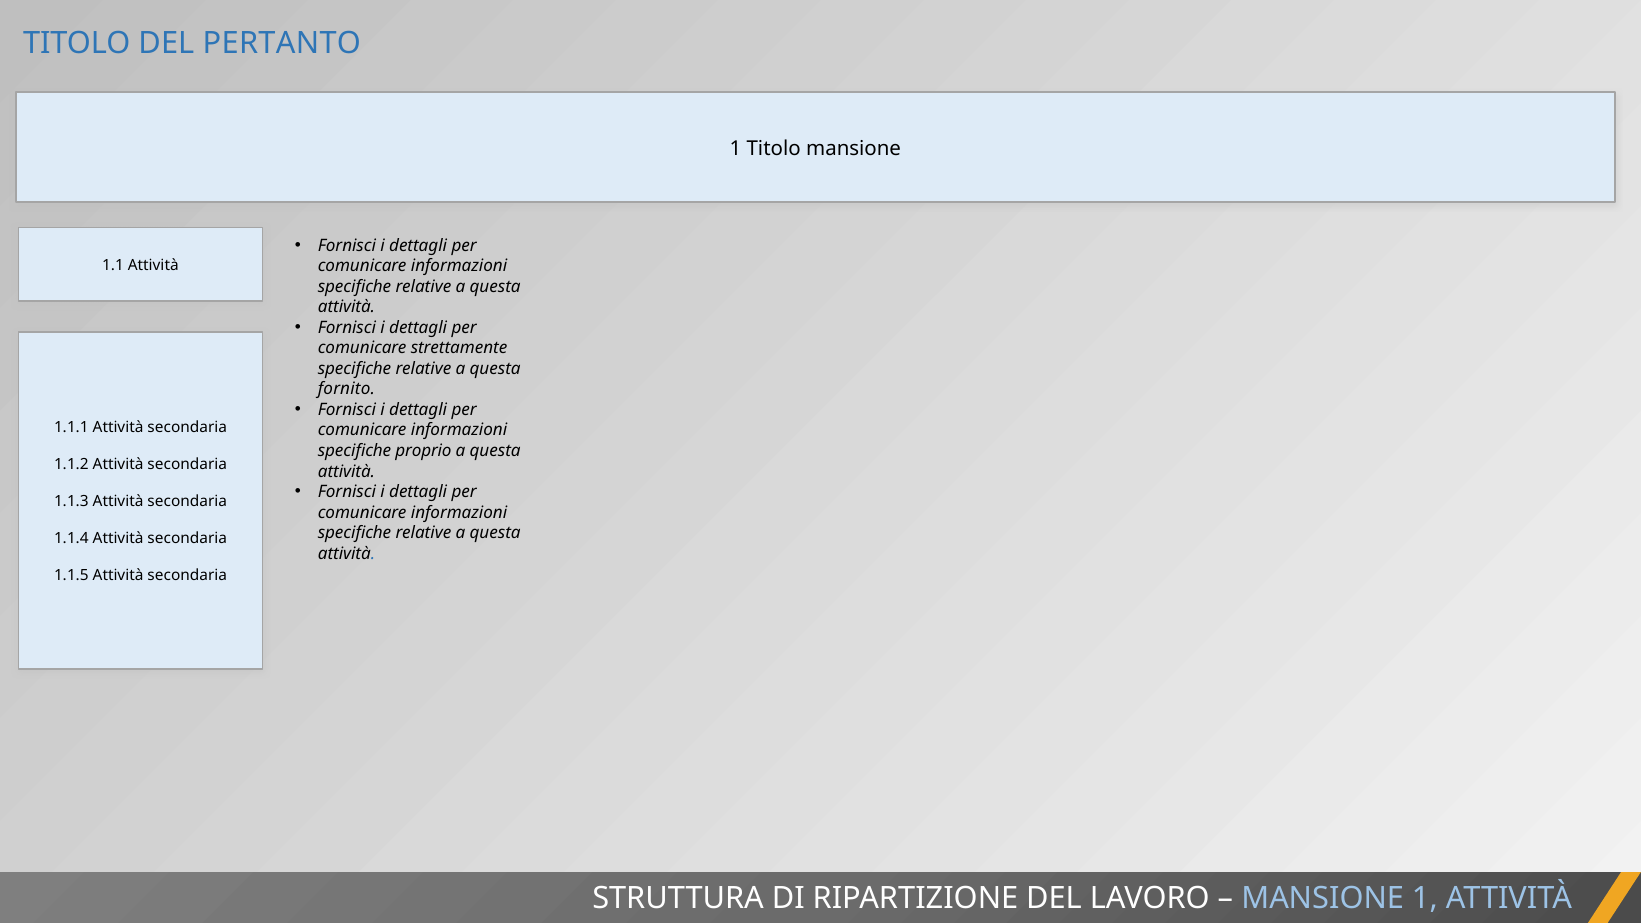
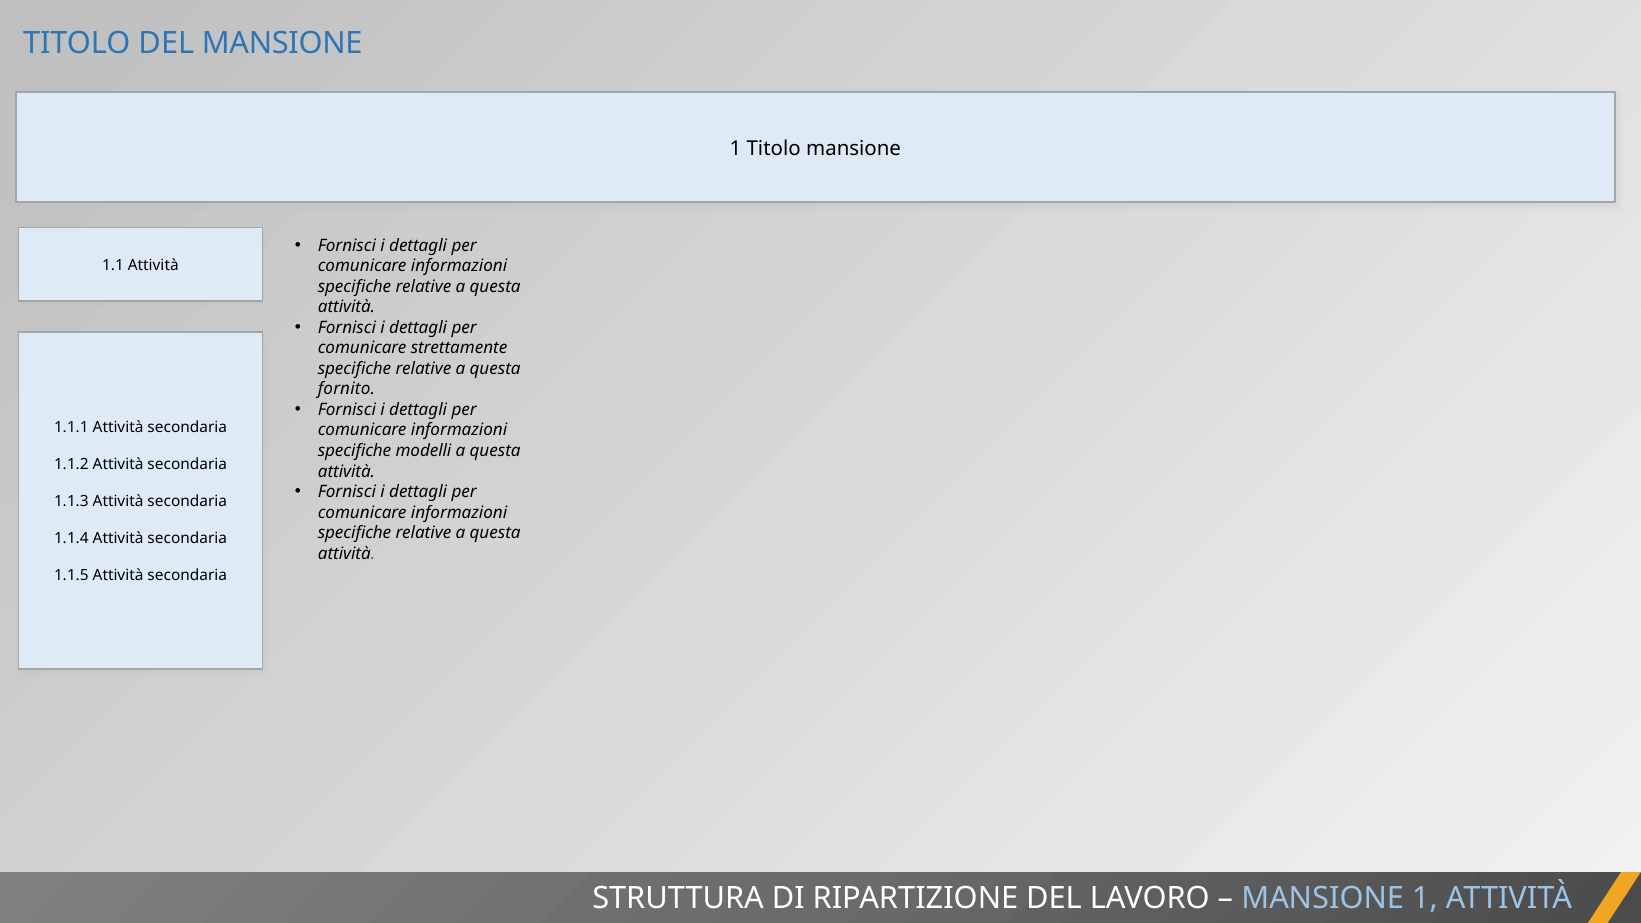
DEL PERTANTO: PERTANTO -> MANSIONE
proprio: proprio -> modelli
